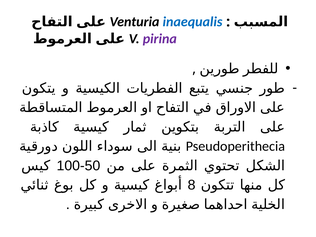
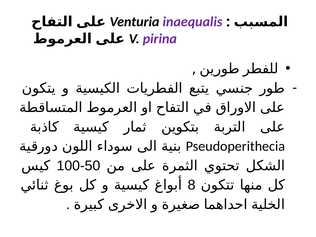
inaequalis colour: blue -> purple
